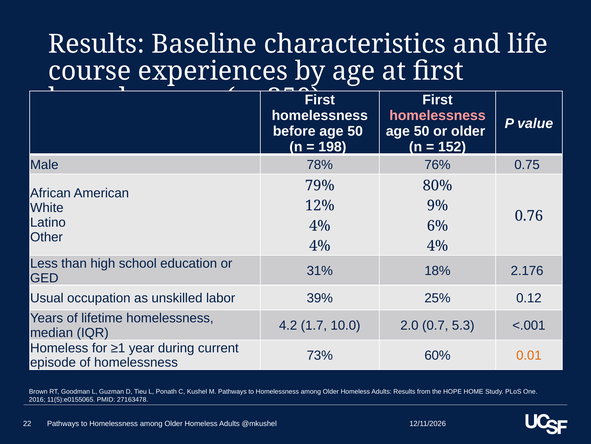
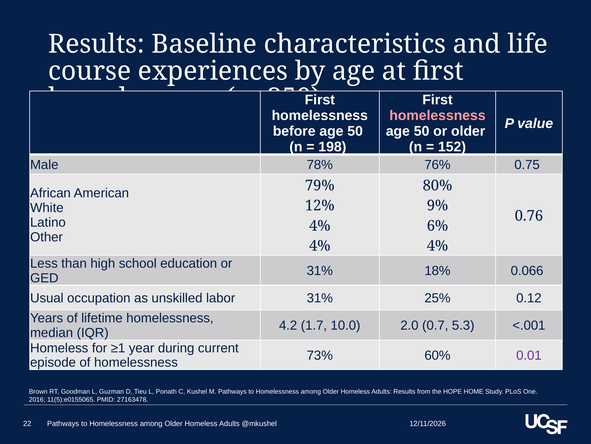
2.176: 2.176 -> 0.066
labor 39%: 39% -> 31%
0.01 colour: orange -> purple
